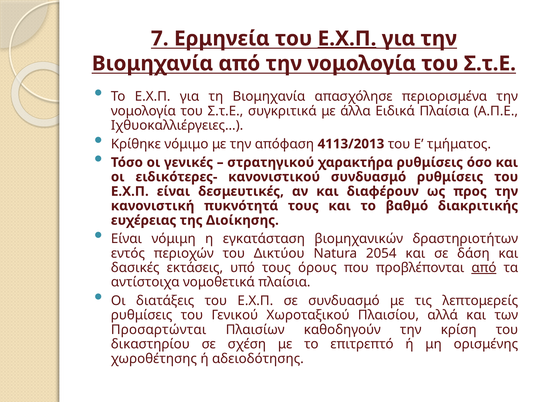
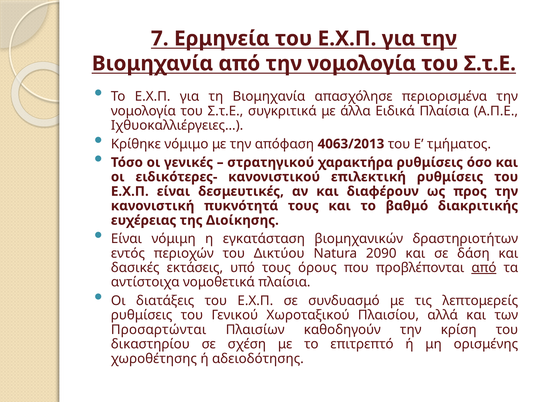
Ε.Χ.Π at (347, 39) underline: present -> none
4113/2013: 4113/2013 -> 4063/2013
κανονιστικού συνδυασμό: συνδυασμό -> επιλεκτική
2054: 2054 -> 2090
